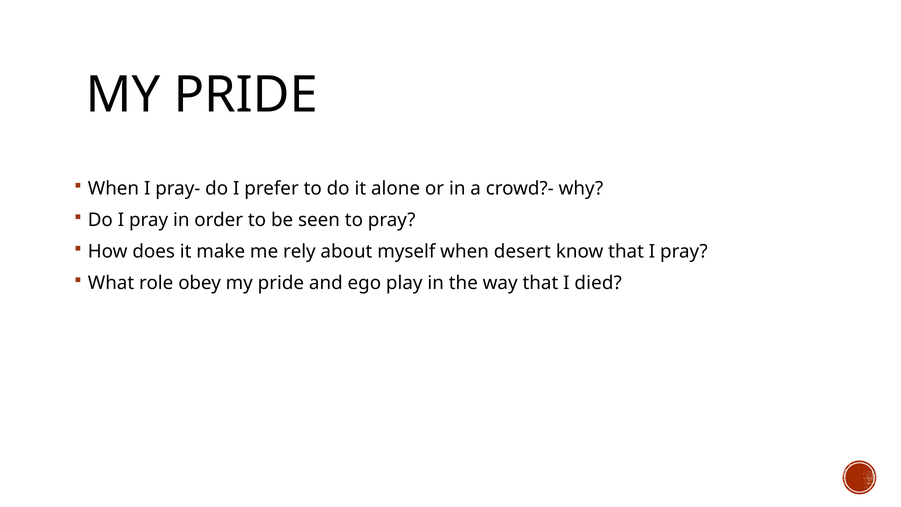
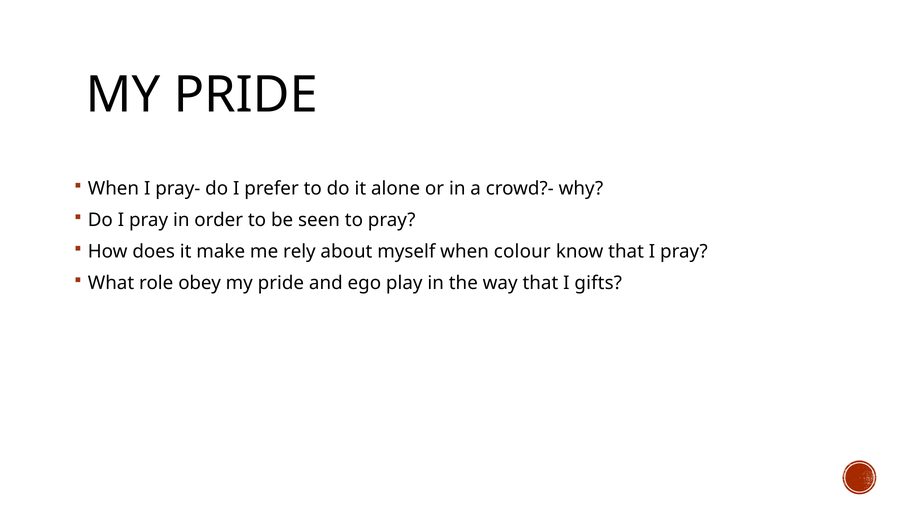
desert: desert -> colour
died: died -> gifts
